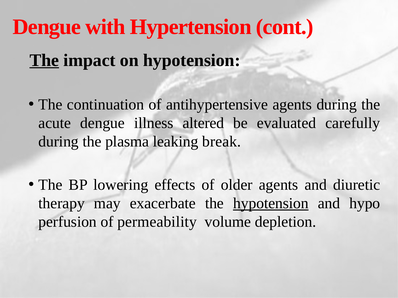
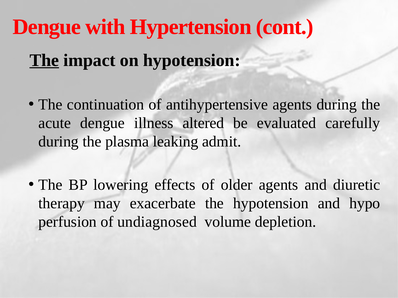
break: break -> admit
hypotension at (271, 204) underline: present -> none
permeability: permeability -> undiagnosed
